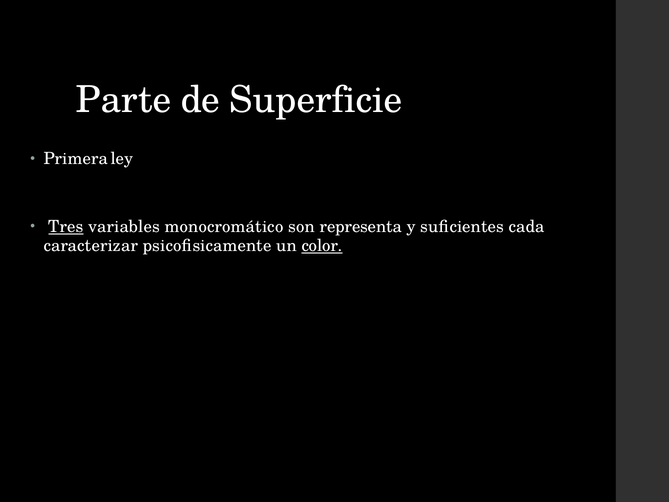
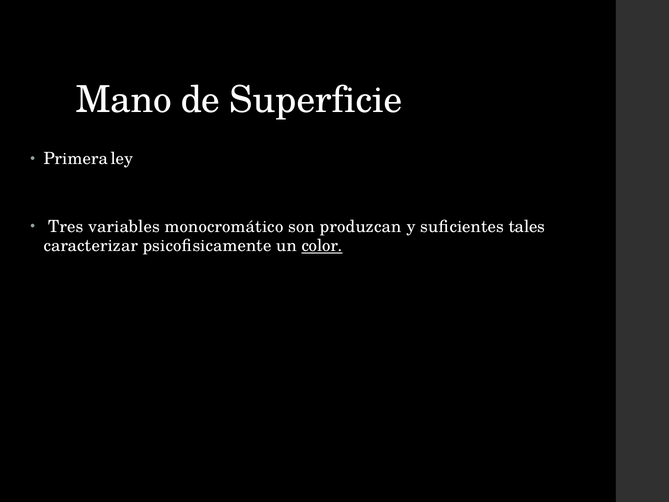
Parte: Parte -> Mano
Tres underline: present -> none
representa: representa -> produzcan
cada: cada -> tales
